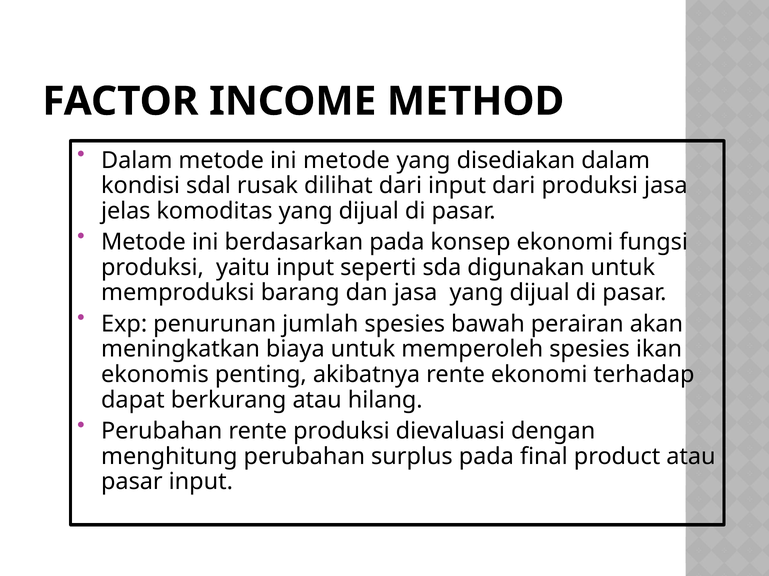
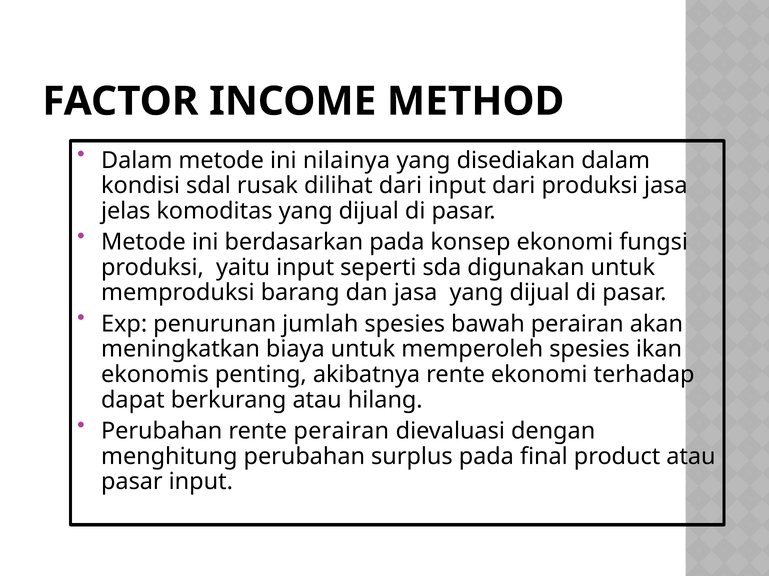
ini metode: metode -> nilainya
rente produksi: produksi -> perairan
